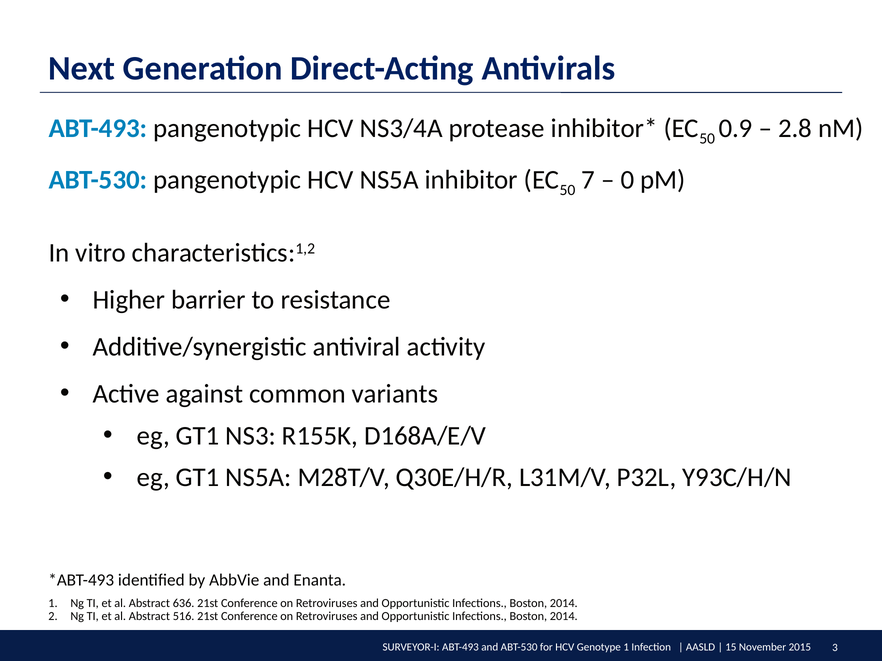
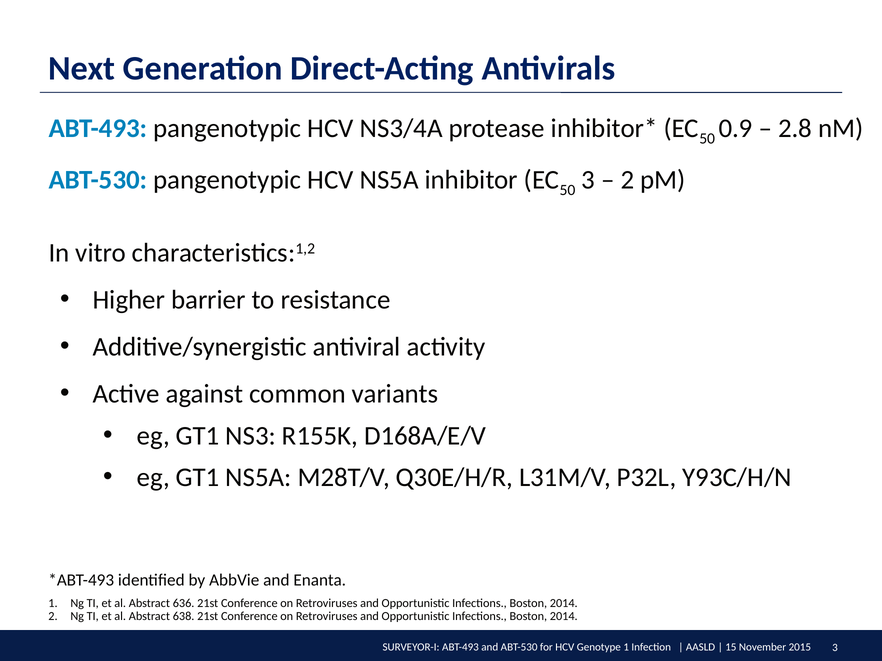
7 at (588, 180): 7 -> 3
0 at (627, 180): 0 -> 2
516: 516 -> 638
